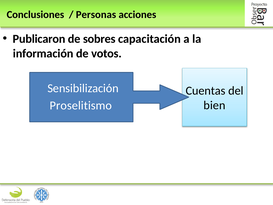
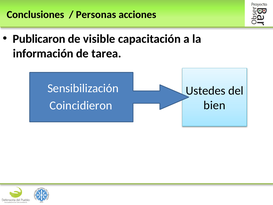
sobres: sobres -> visible
votos: votos -> tarea
Cuentas: Cuentas -> Ustedes
Proselitismo: Proselitismo -> Coincidieron
